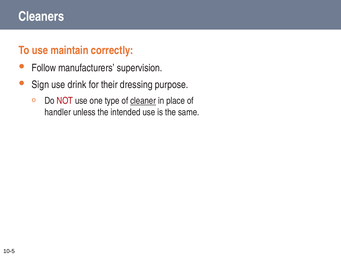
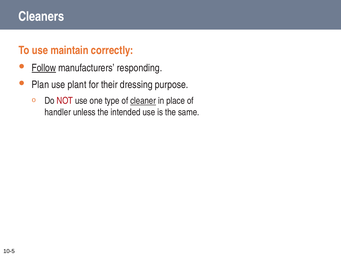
Follow underline: none -> present
supervision: supervision -> responding
Sign: Sign -> Plan
drink: drink -> plant
